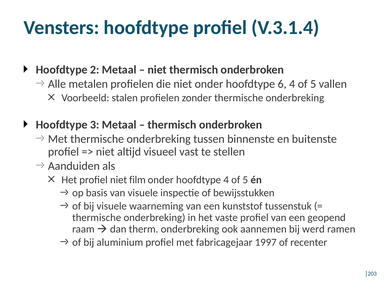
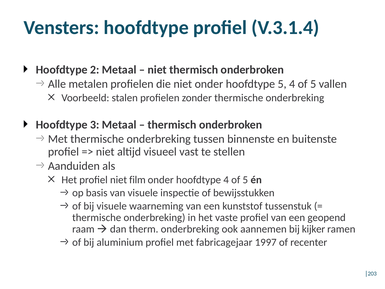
hoofdtype 6: 6 -> 5
werd: werd -> kijker
